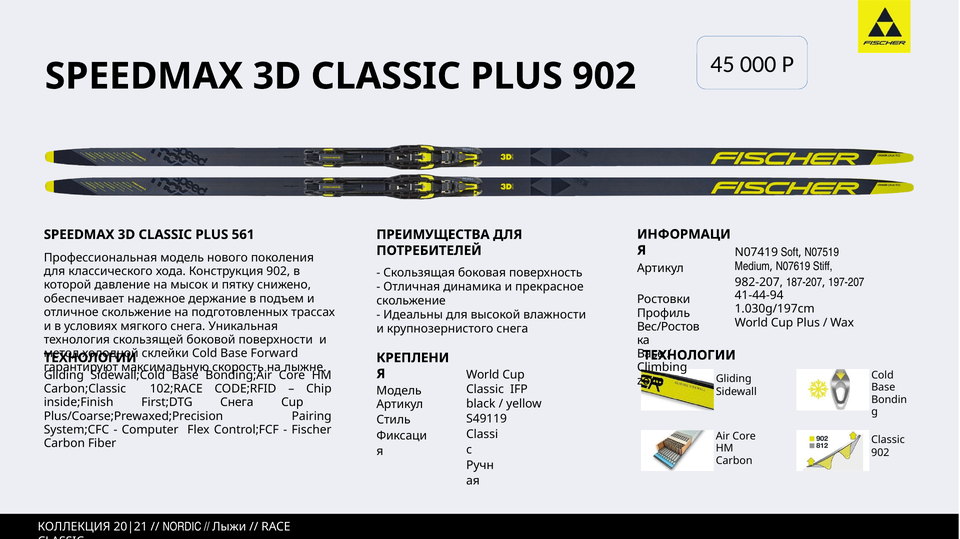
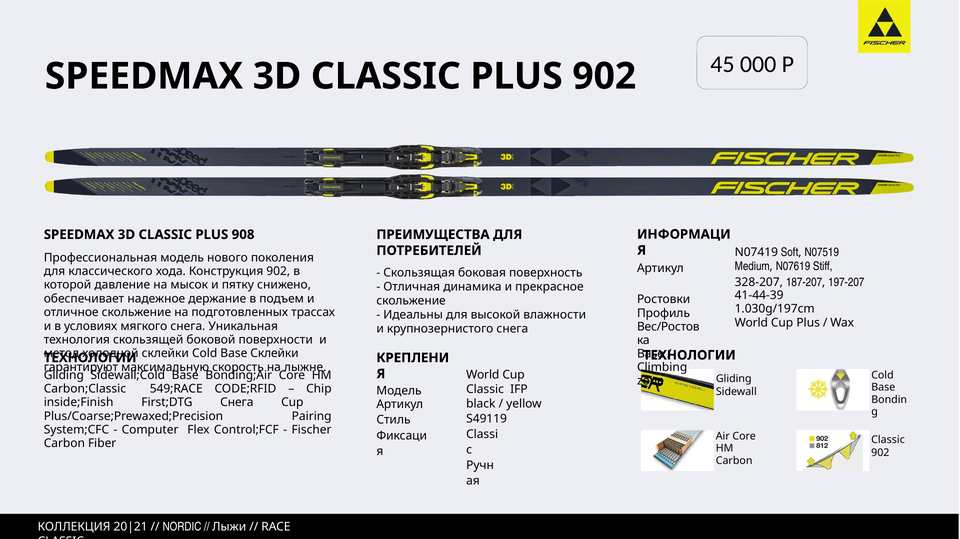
561: 561 -> 908
982-207: 982-207 -> 328-207
41-44-94: 41-44-94 -> 41-44-39
Base Forward: Forward -> Склейки
102;RACE: 102;RACE -> 549;RACE
